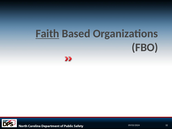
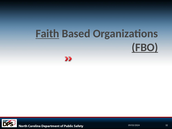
FBO underline: none -> present
